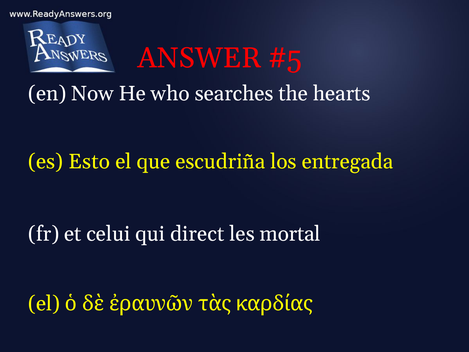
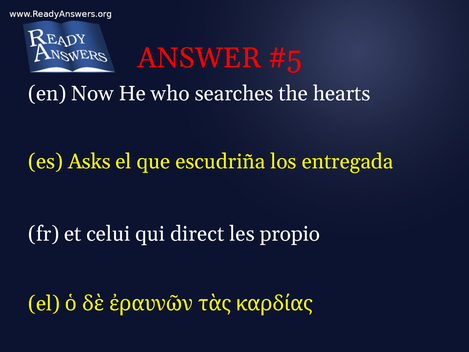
Esto: Esto -> Asks
mortal: mortal -> propio
